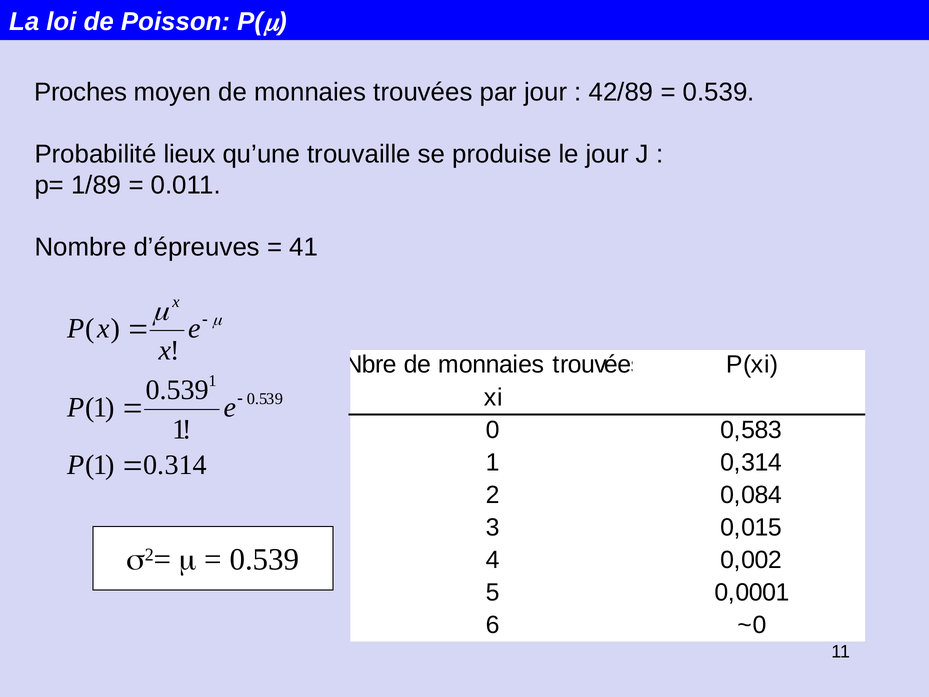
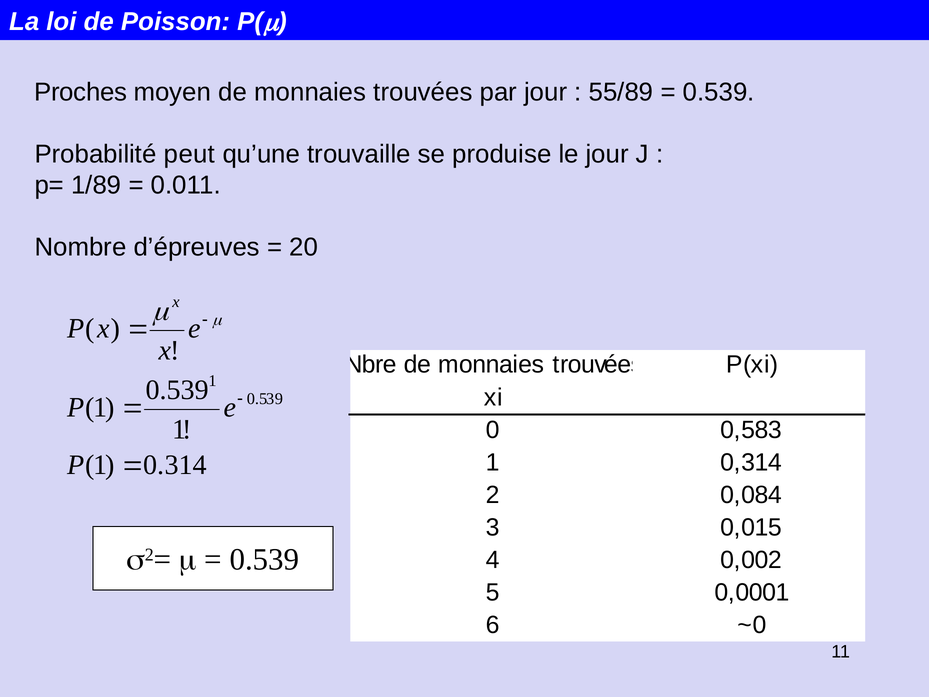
42/89: 42/89 -> 55/89
lieux: lieux -> peut
41: 41 -> 20
